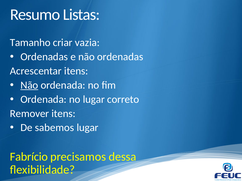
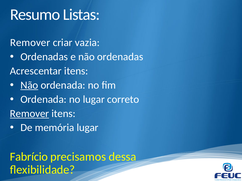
Tamanho at (30, 43): Tamanho -> Remover
Remover at (30, 114) underline: none -> present
sabemos: sabemos -> memória
